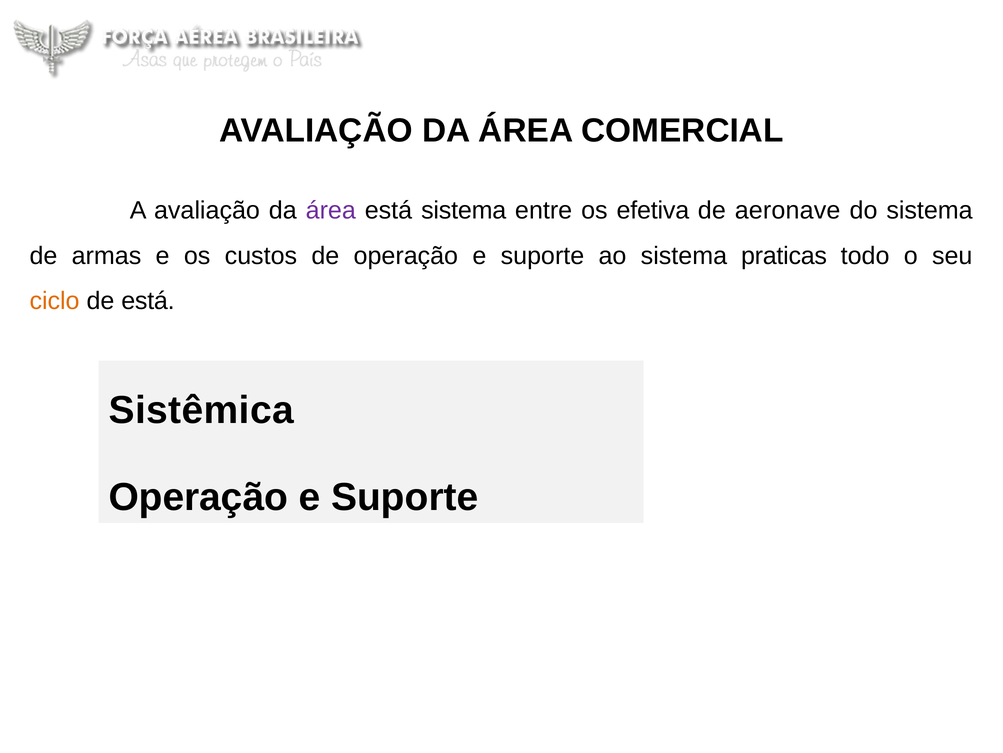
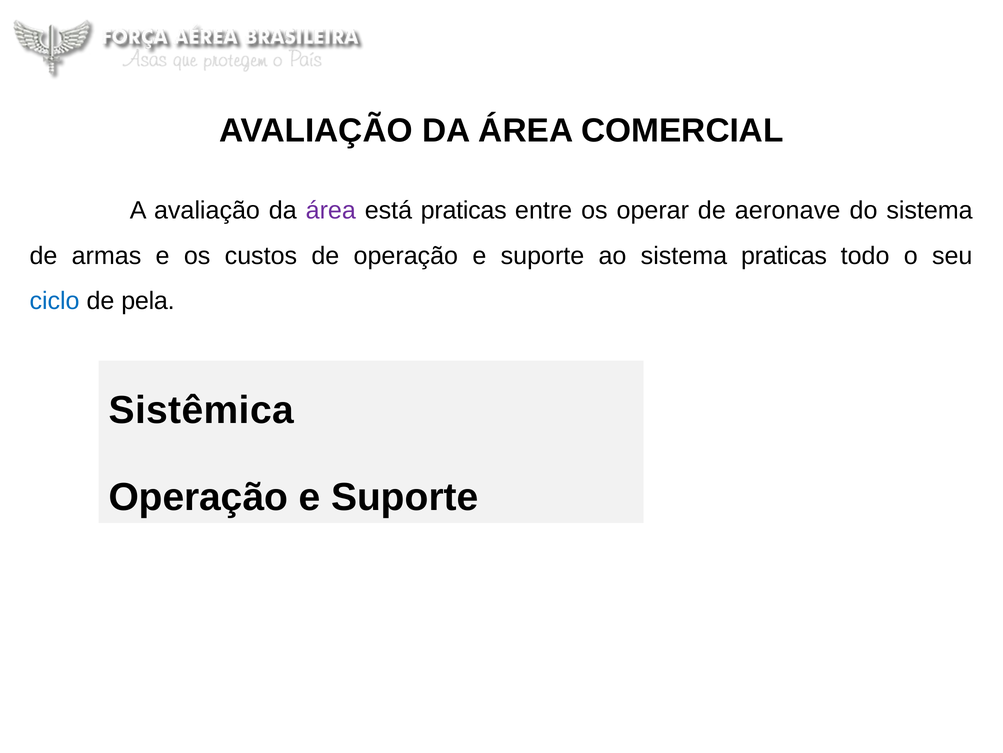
está sistema: sistema -> praticas
efetiva: efetiva -> operar
ciclo colour: orange -> blue
de está: está -> pela
